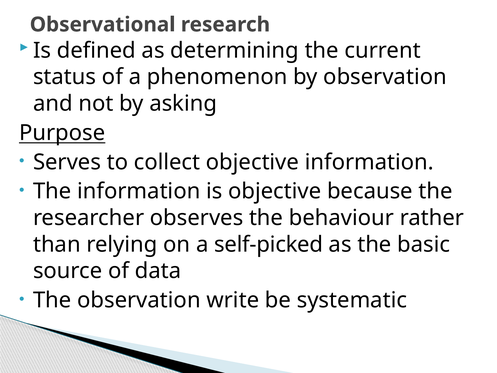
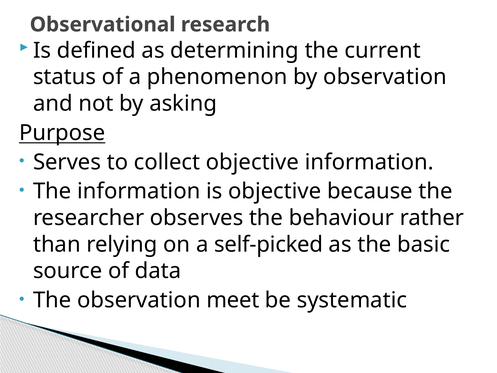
write: write -> meet
